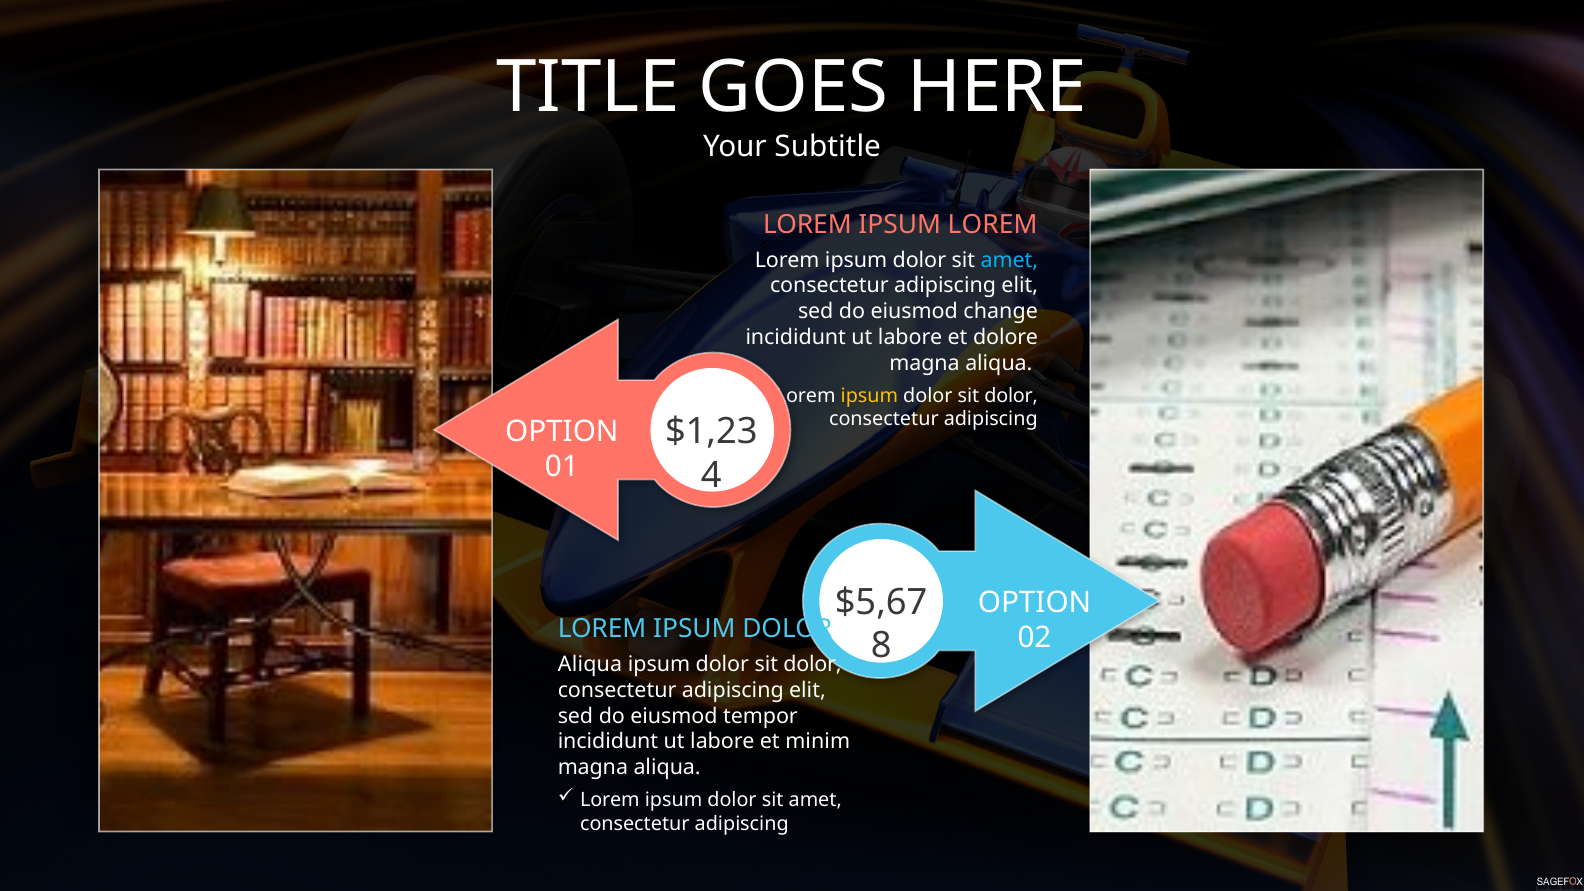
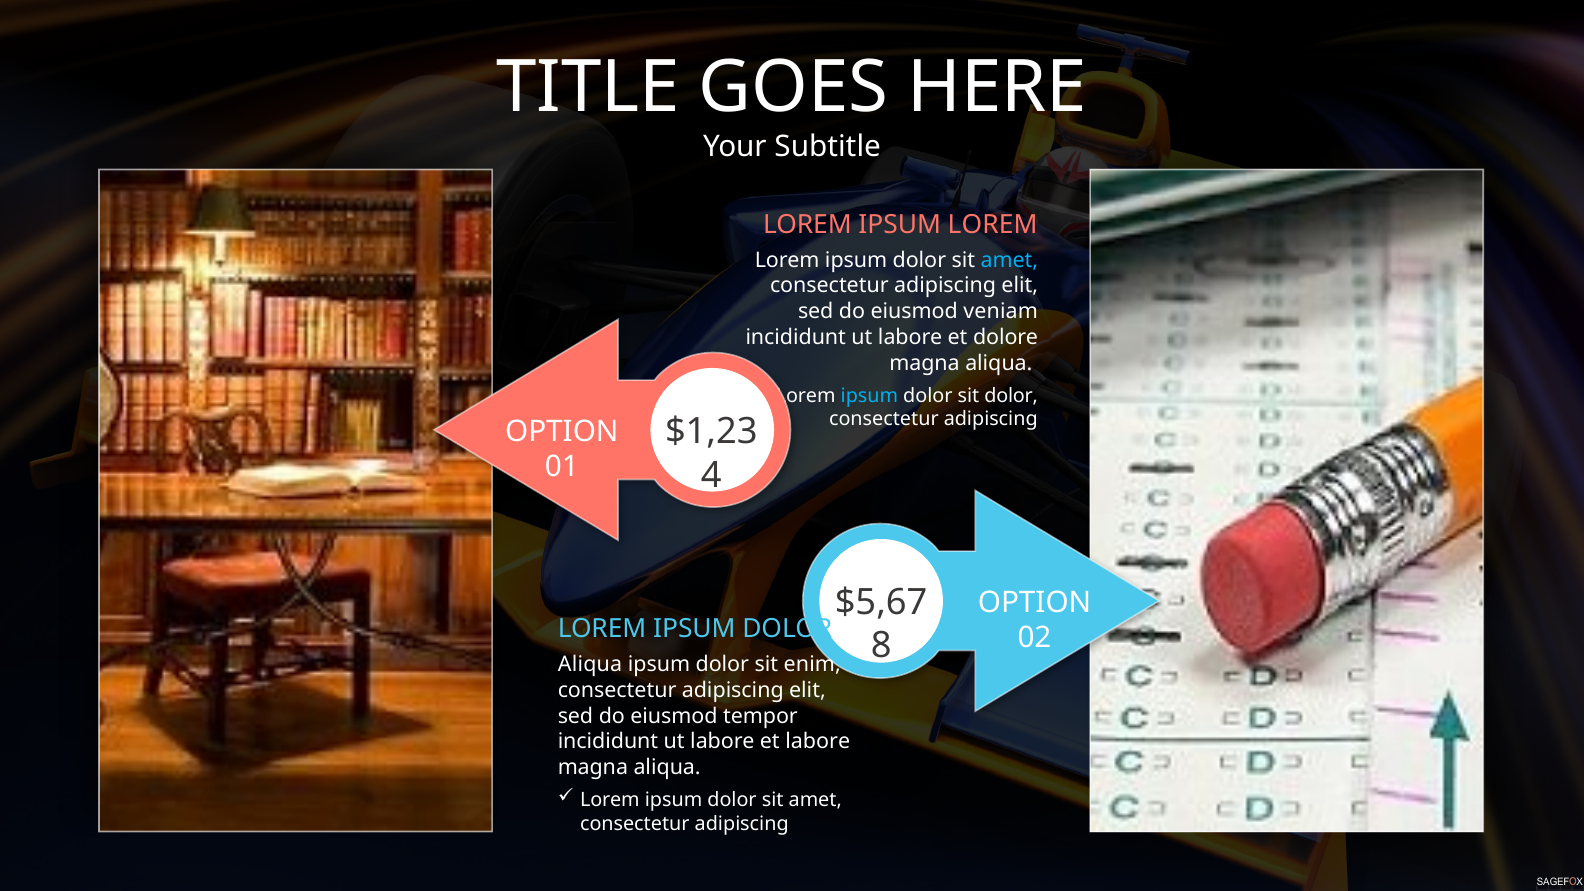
change: change -> veniam
ipsum at (869, 396) colour: yellow -> light blue
dolor at (812, 664): dolor -> enim
et minim: minim -> labore
